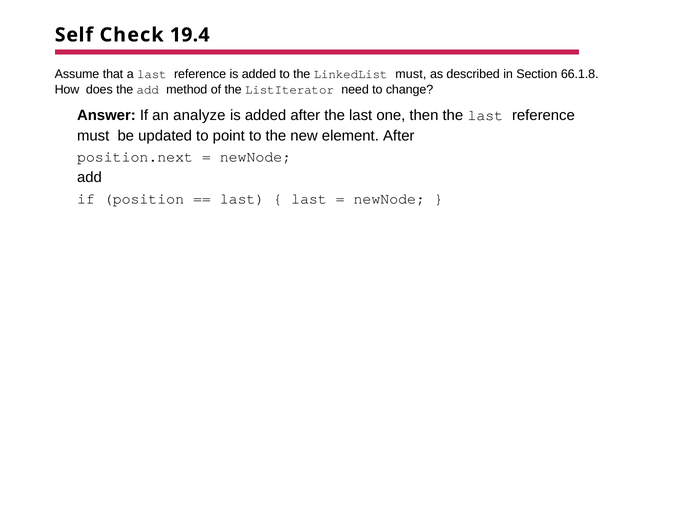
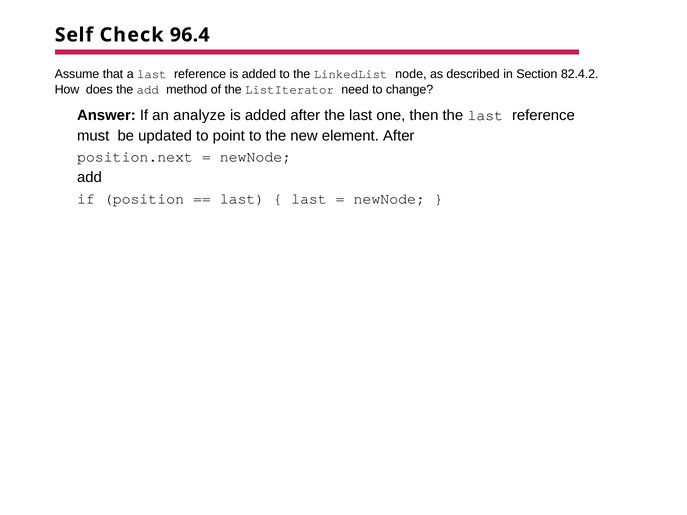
19.4: 19.4 -> 96.4
LinkedList must: must -> node
66.1.8: 66.1.8 -> 82.4.2
